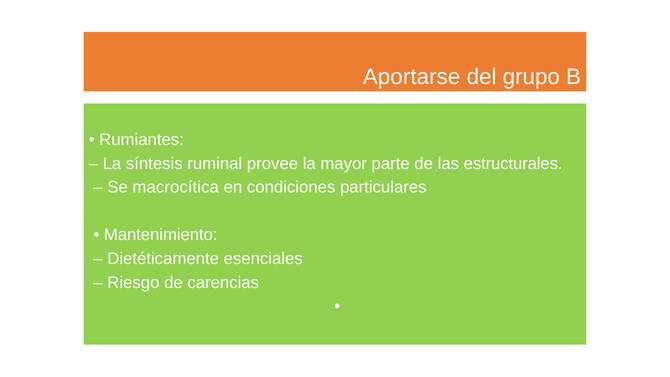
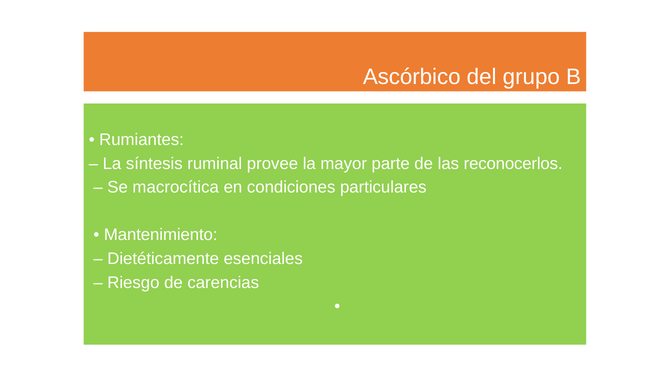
Aportarse: Aportarse -> Ascórbico
estructurales: estructurales -> reconocerlos
